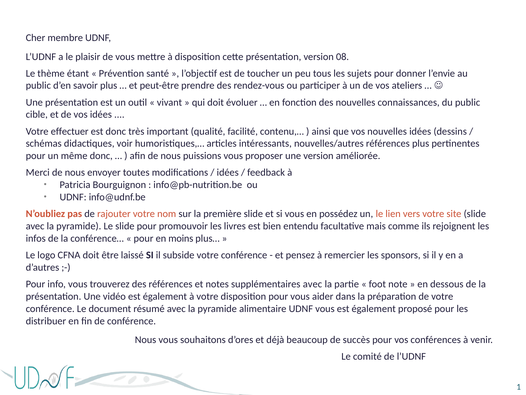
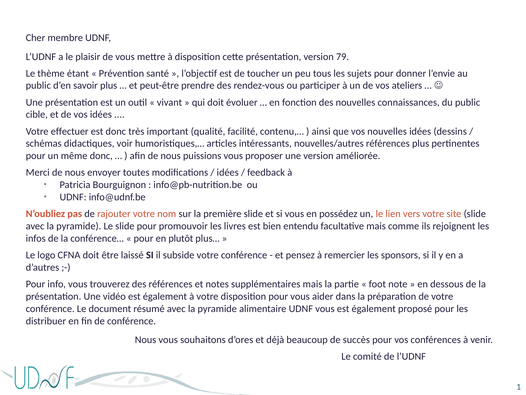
08: 08 -> 79
moins: moins -> plutôt
supplémentaires avec: avec -> mais
